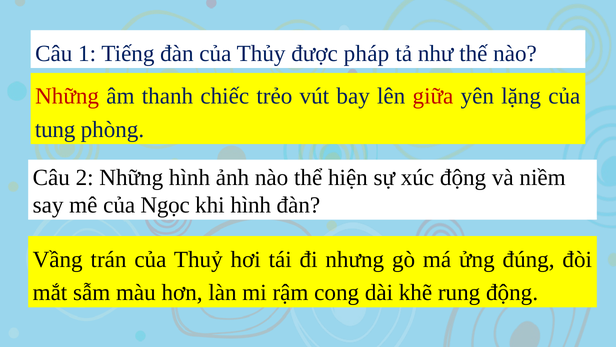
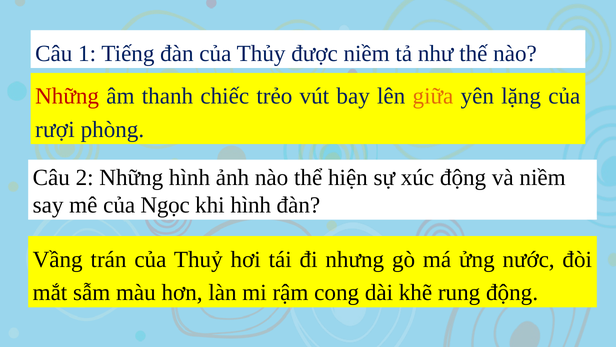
được pháp: pháp -> niềm
giữa colour: red -> orange
tung: tung -> rượi
đúng: đúng -> nước
